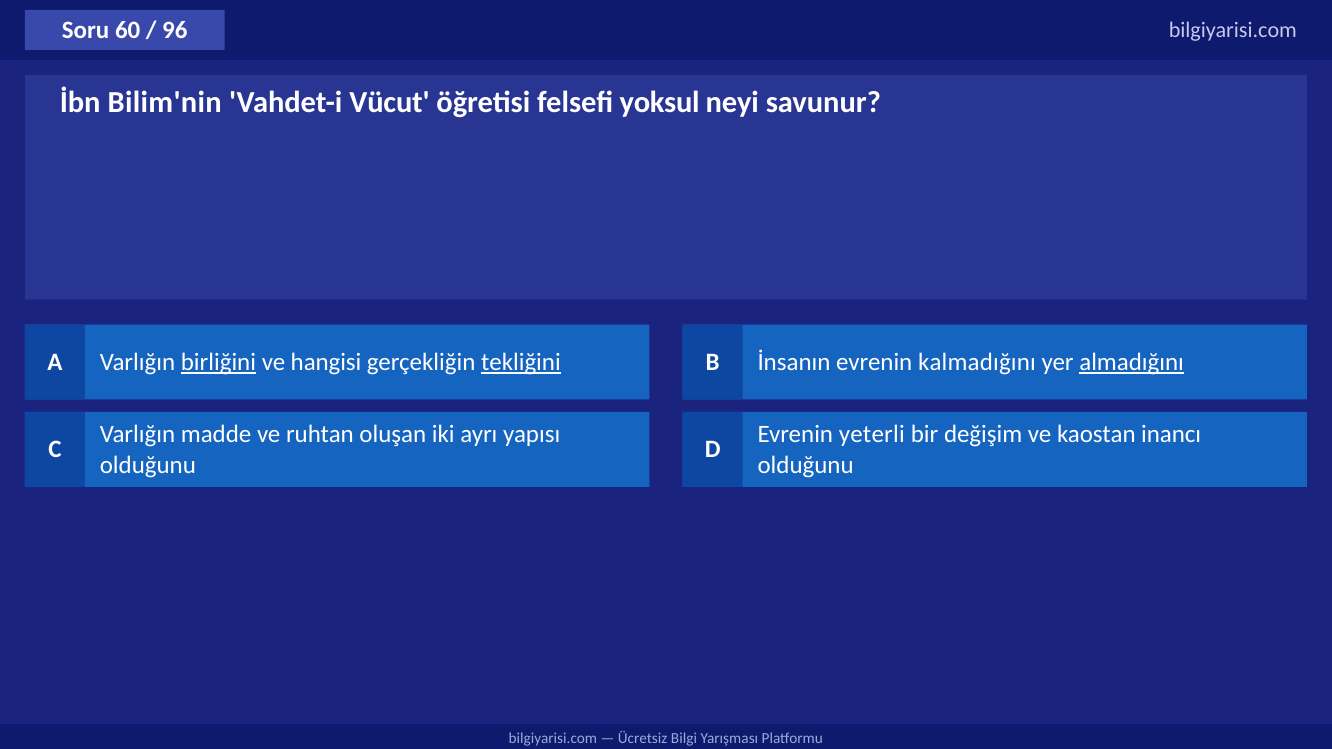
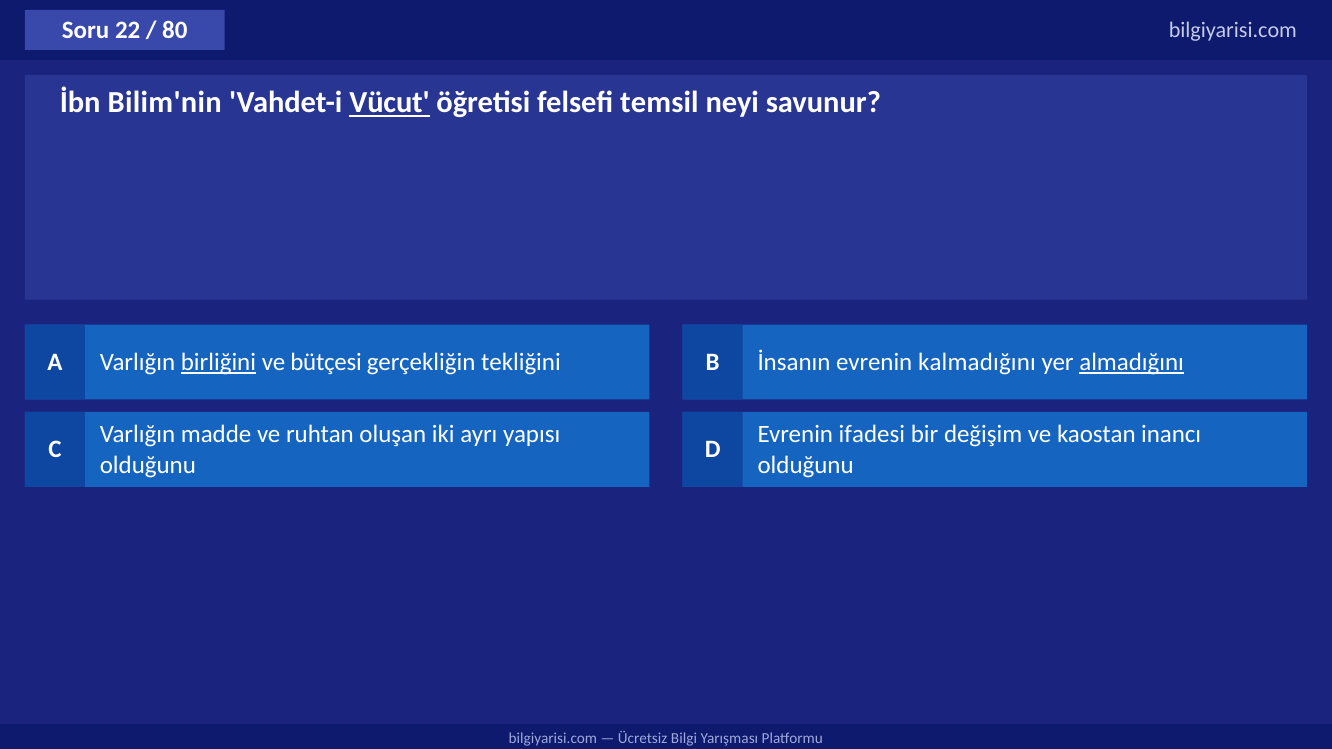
60: 60 -> 22
96: 96 -> 80
Vücut underline: none -> present
yoksul: yoksul -> temsil
hangisi: hangisi -> bütçesi
tekliğini underline: present -> none
yeterli: yeterli -> ifadesi
